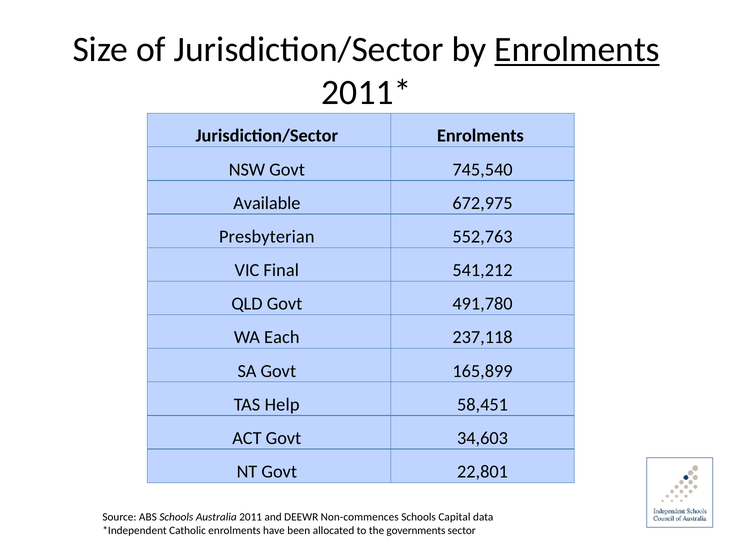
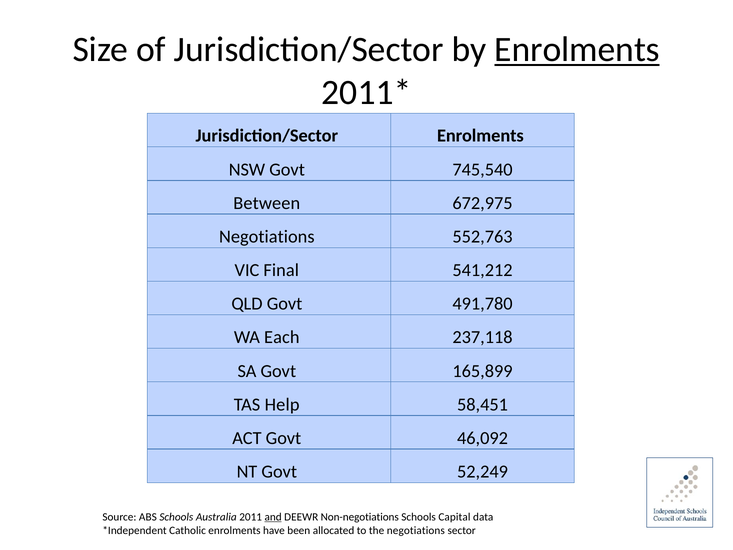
Available: Available -> Between
Presbyterian at (267, 237): Presbyterian -> Negotiations
34,603: 34,603 -> 46,092
22,801: 22,801 -> 52,249
and underline: none -> present
Non-commences: Non-commences -> Non-negotiations
the governments: governments -> negotiations
